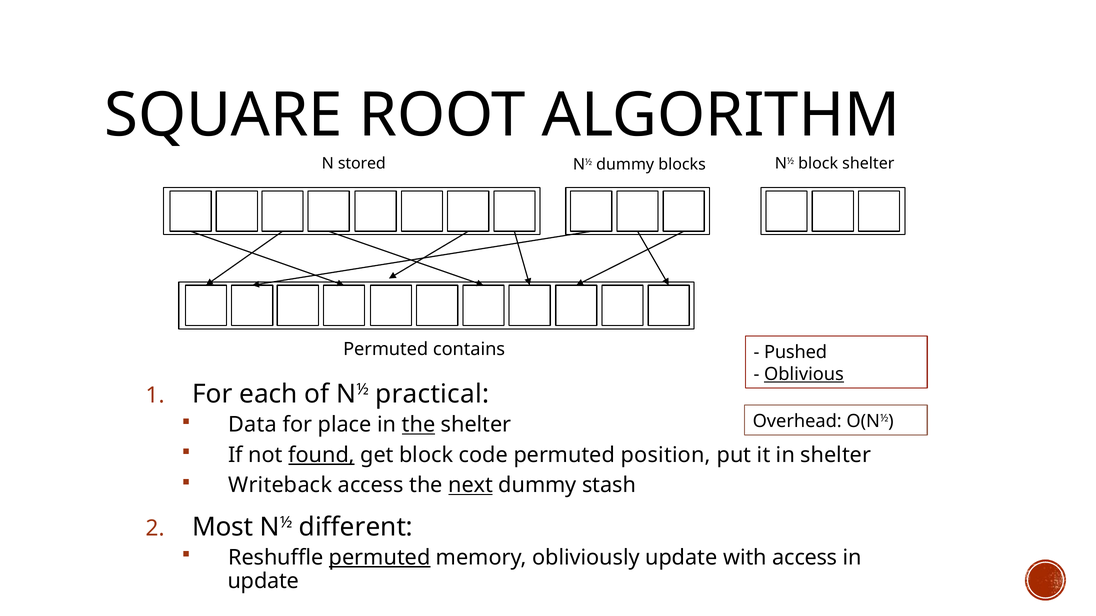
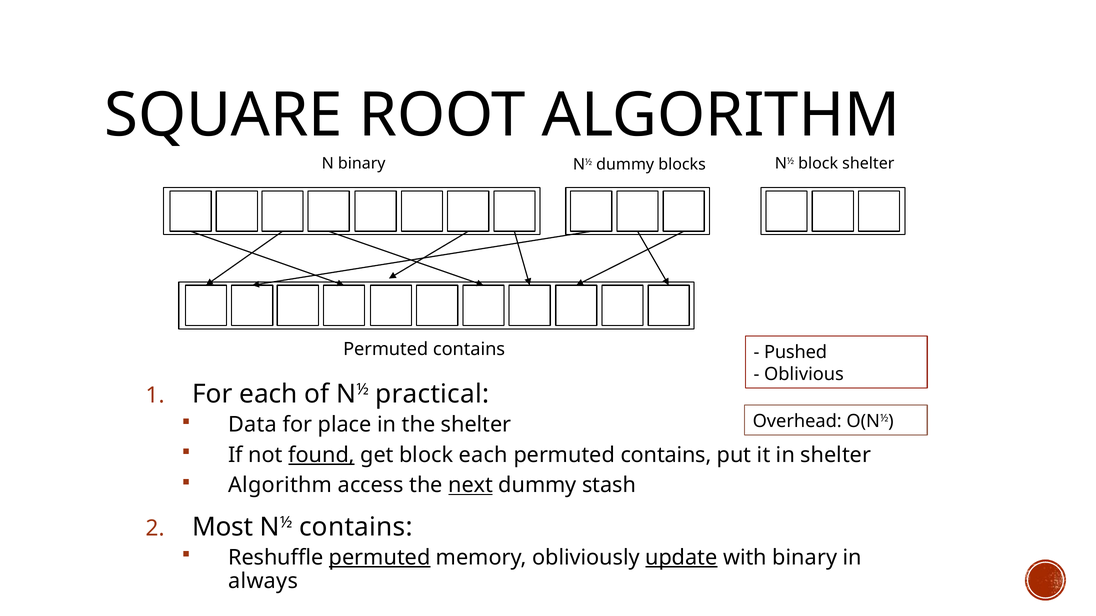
N stored: stored -> binary
Oblivious underline: present -> none
the at (419, 425) underline: present -> none
block code: code -> each
position at (666, 455): position -> contains
Writeback at (280, 486): Writeback -> Algorithm
N½ different: different -> contains
update at (681, 558) underline: none -> present
with access: access -> binary
update at (263, 581): update -> always
